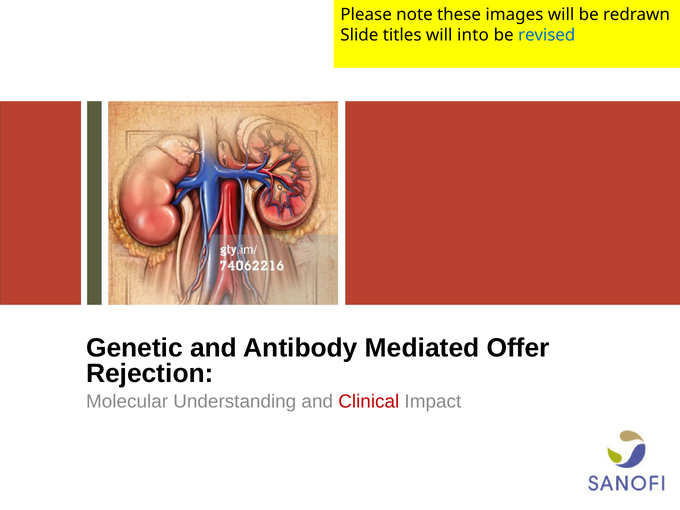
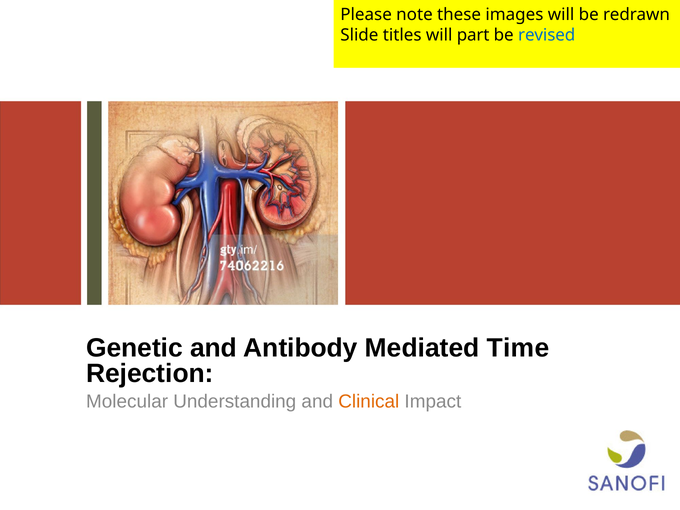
into: into -> part
Offer: Offer -> Time
Clinical colour: red -> orange
